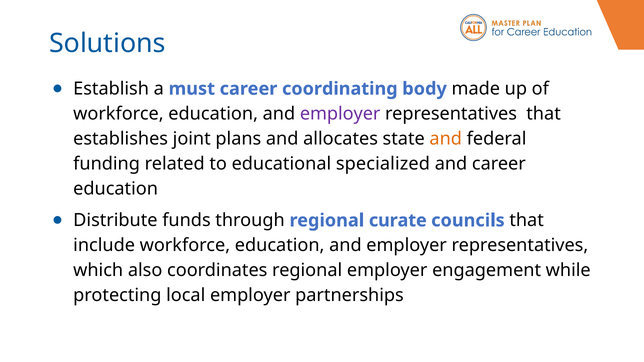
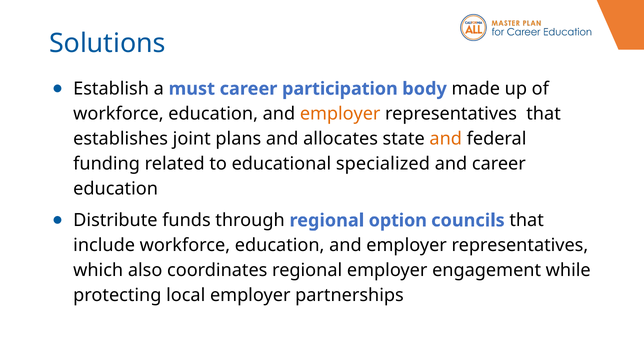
coordinating: coordinating -> participation
employer at (340, 114) colour: purple -> orange
curate: curate -> option
